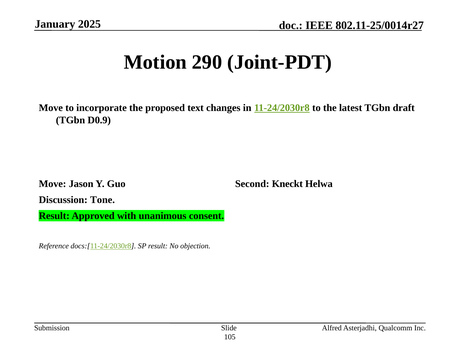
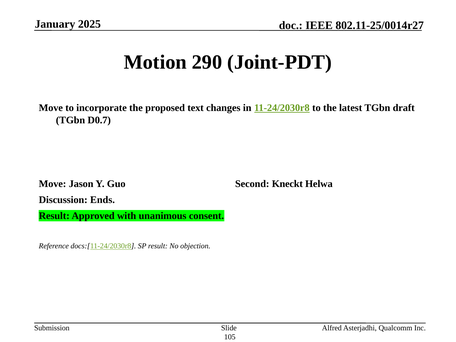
D0.9: D0.9 -> D0.7
Tone: Tone -> Ends
